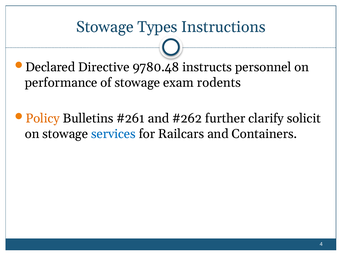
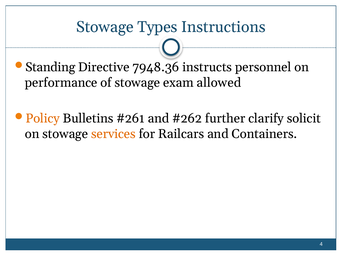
Declared: Declared -> Standing
9780.48: 9780.48 -> 7948.36
rodents: rodents -> allowed
services colour: blue -> orange
